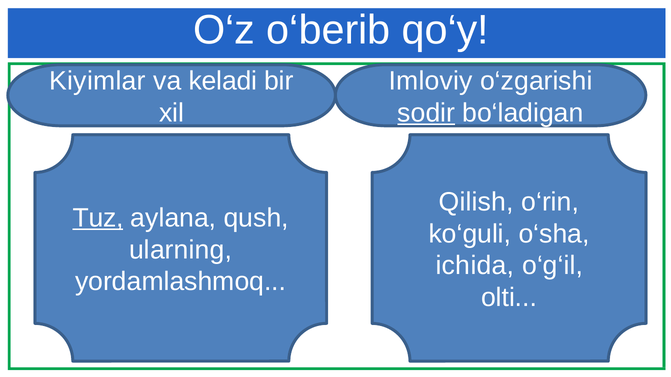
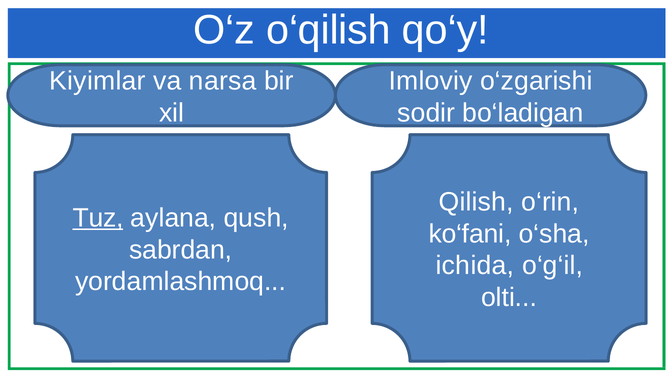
o‘berib: o‘berib -> o‘qilish
keladi: keladi -> narsa
sodir underline: present -> none
ko‘guli: ko‘guli -> ko‘fani
ularning: ularning -> sabrdan
